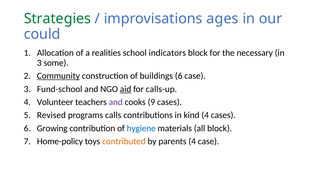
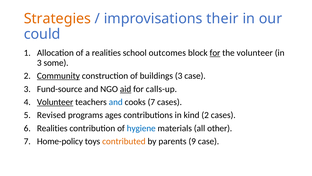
Strategies colour: green -> orange
ages: ages -> their
indicators: indicators -> outcomes
for at (215, 53) underline: none -> present
the necessary: necessary -> volunteer
buildings 6: 6 -> 3
Fund-school: Fund-school -> Fund-source
Volunteer at (55, 102) underline: none -> present
and at (116, 102) colour: purple -> blue
cooks 9: 9 -> 7
calls: calls -> ages
kind 4: 4 -> 2
Growing at (52, 128): Growing -> Realities
all block: block -> other
parents 4: 4 -> 9
